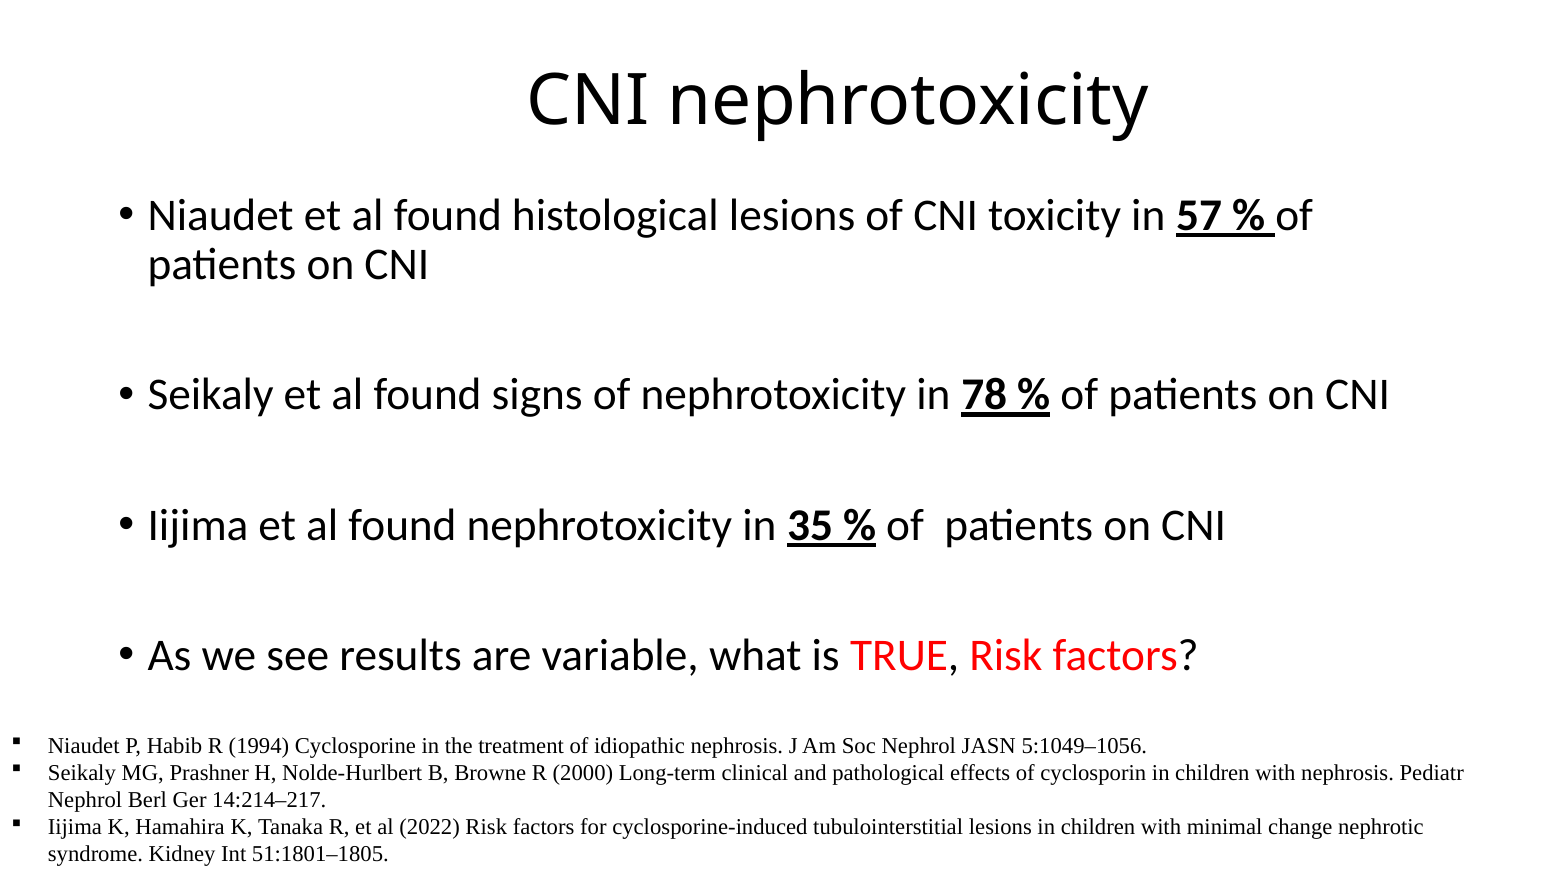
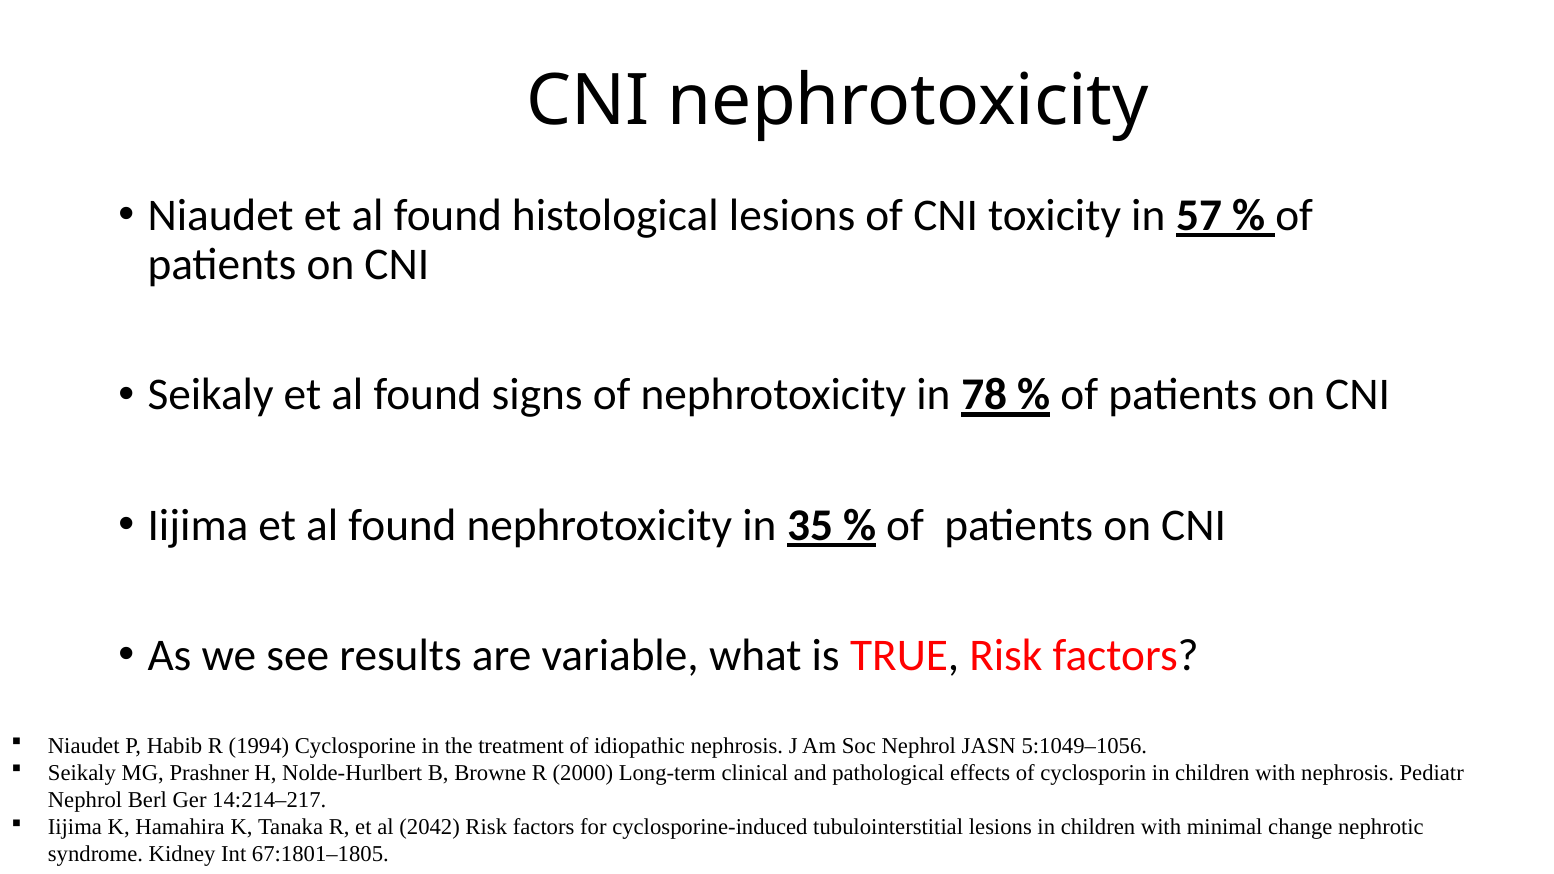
2022: 2022 -> 2042
51:1801–1805: 51:1801–1805 -> 67:1801–1805
